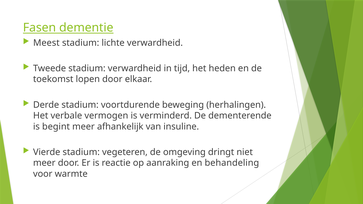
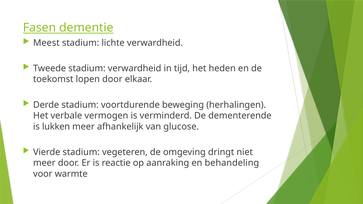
begint: begint -> lukken
insuline: insuline -> glucose
